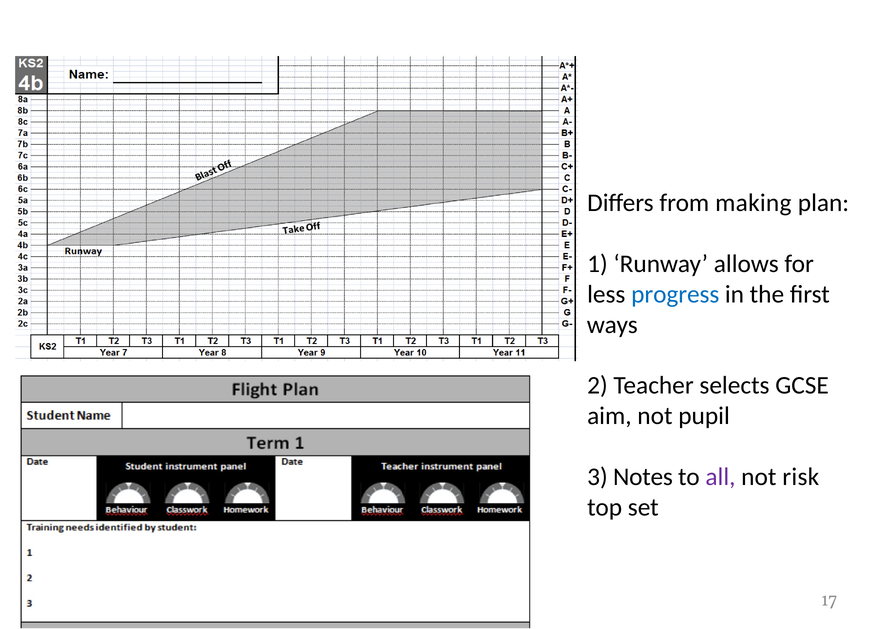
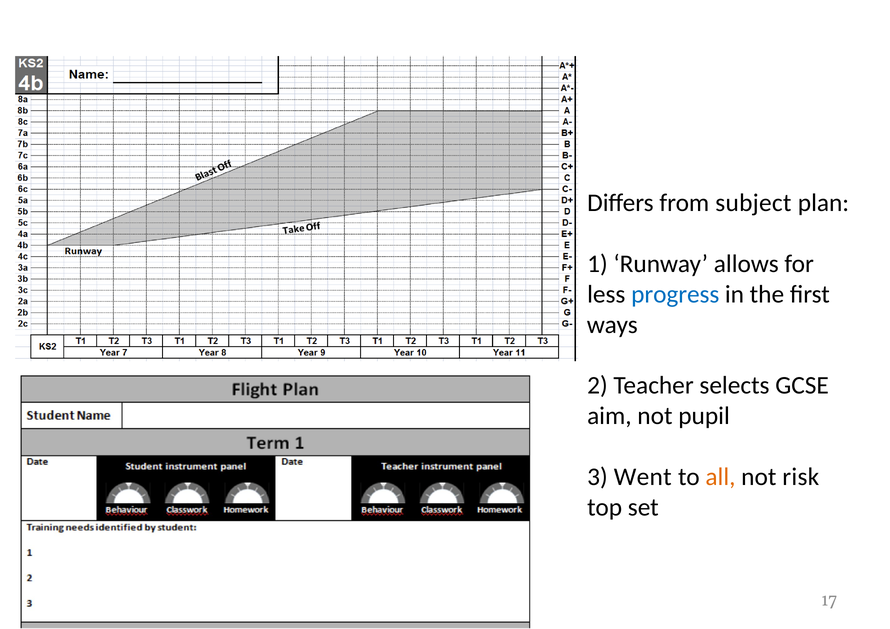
making: making -> subject
Notes: Notes -> Went
all colour: purple -> orange
